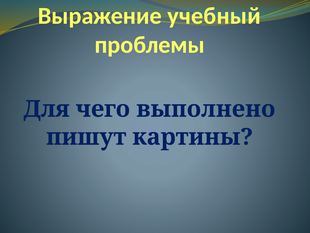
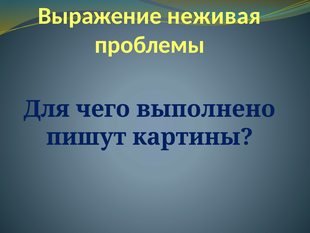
учебный: учебный -> неживая
